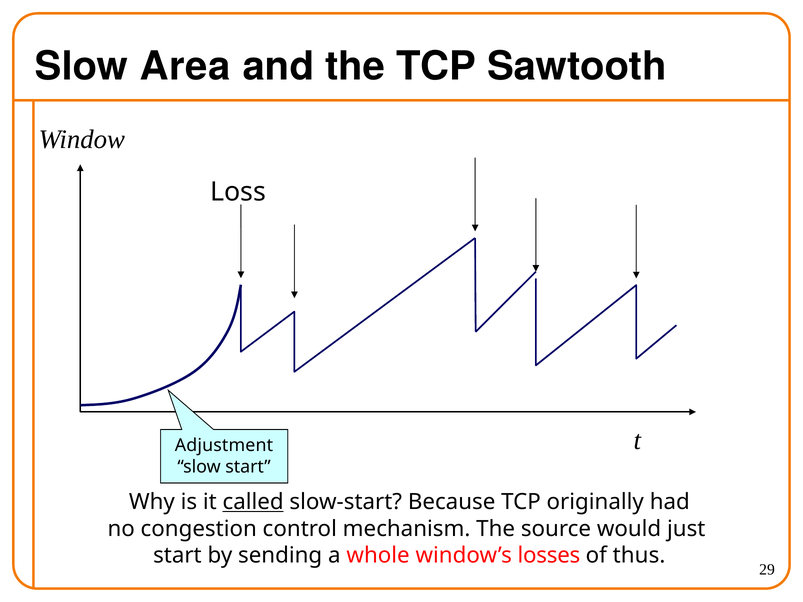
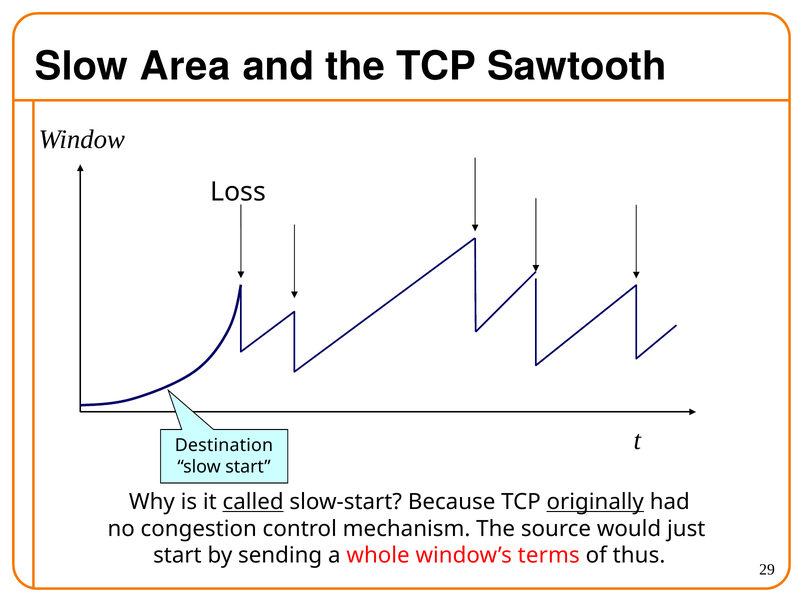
Adjustment: Adjustment -> Destination
originally underline: none -> present
losses: losses -> terms
